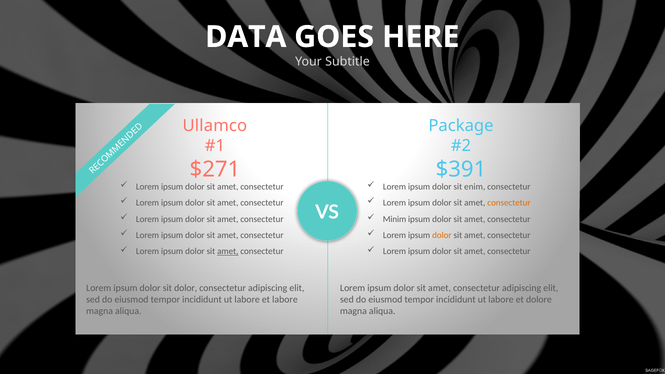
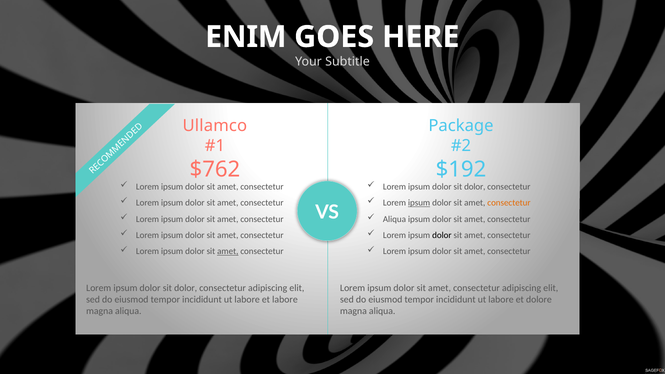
DATA: DATA -> ENIM
$271: $271 -> $762
$391: $391 -> $192
enim at (475, 187): enim -> dolor
ipsum at (419, 203) underline: none -> present
Minim at (395, 219): Minim -> Aliqua
dolor at (442, 235) colour: orange -> black
